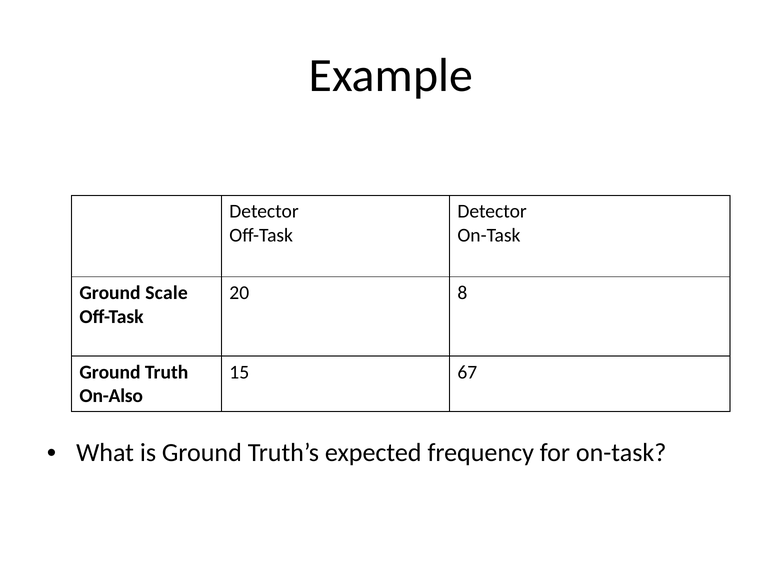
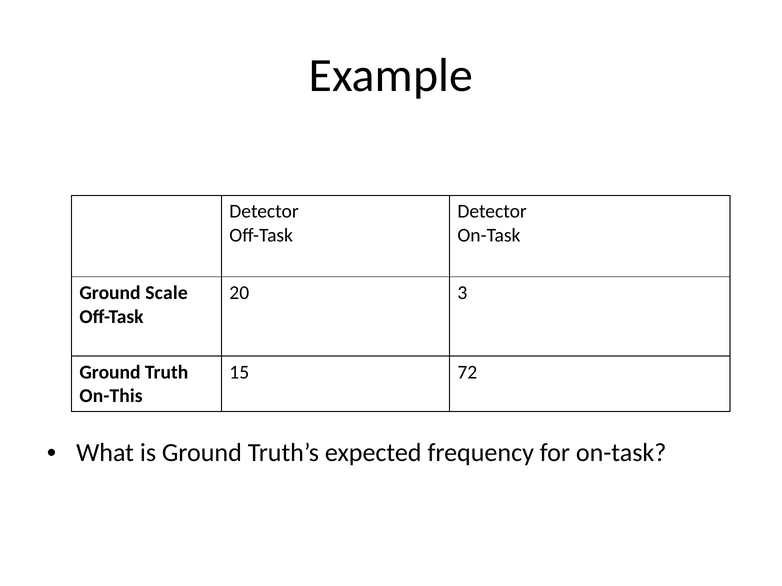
8: 8 -> 3
67: 67 -> 72
On-Also: On-Also -> On-This
